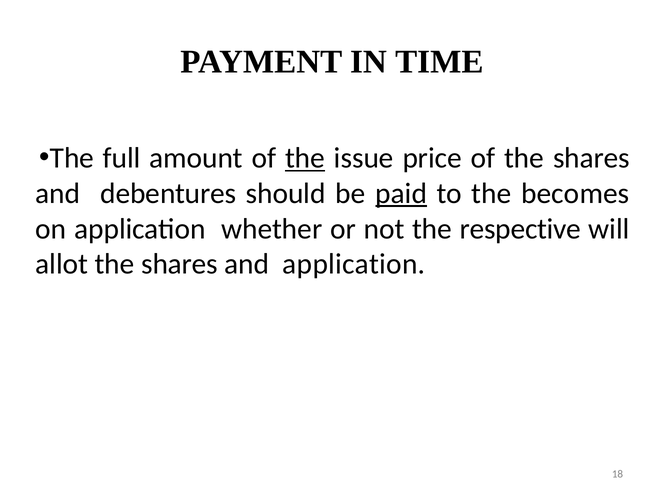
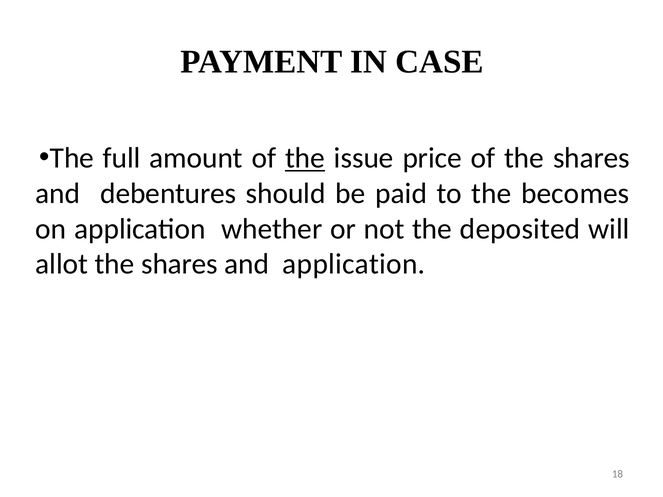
TIME: TIME -> CASE
paid underline: present -> none
respective: respective -> deposited
